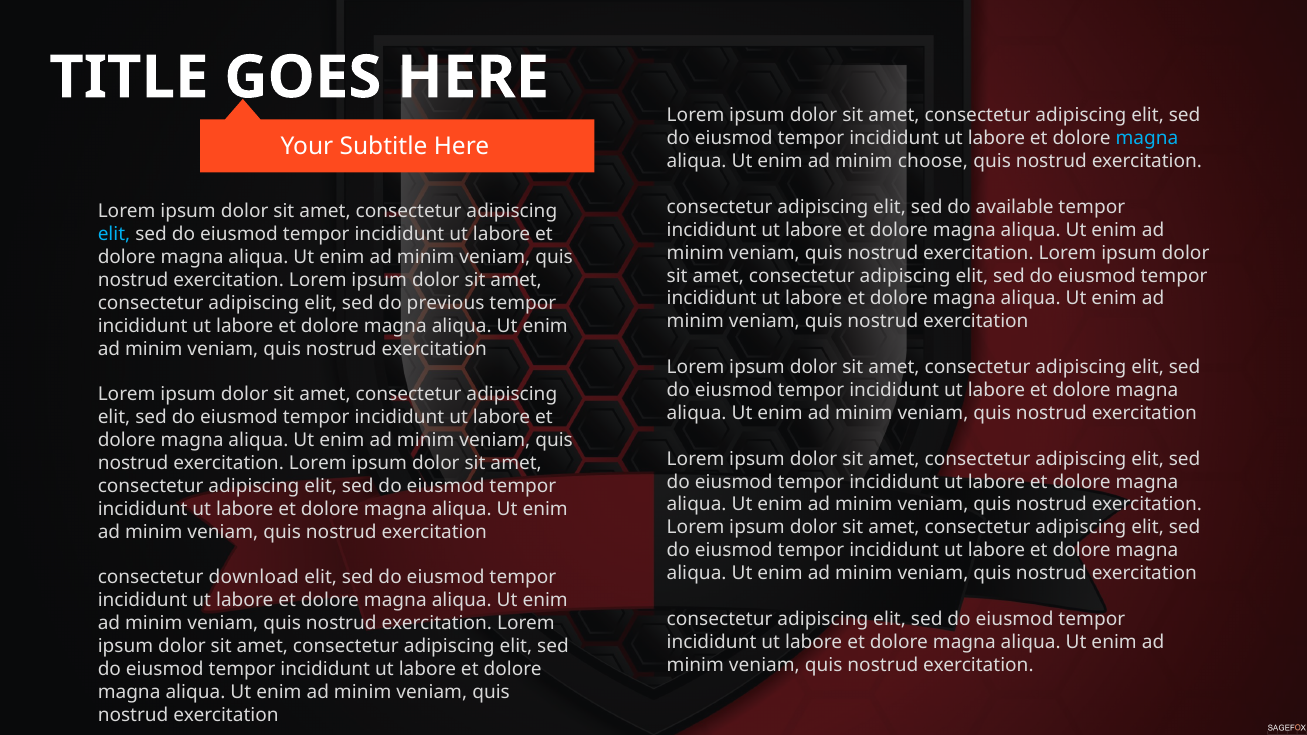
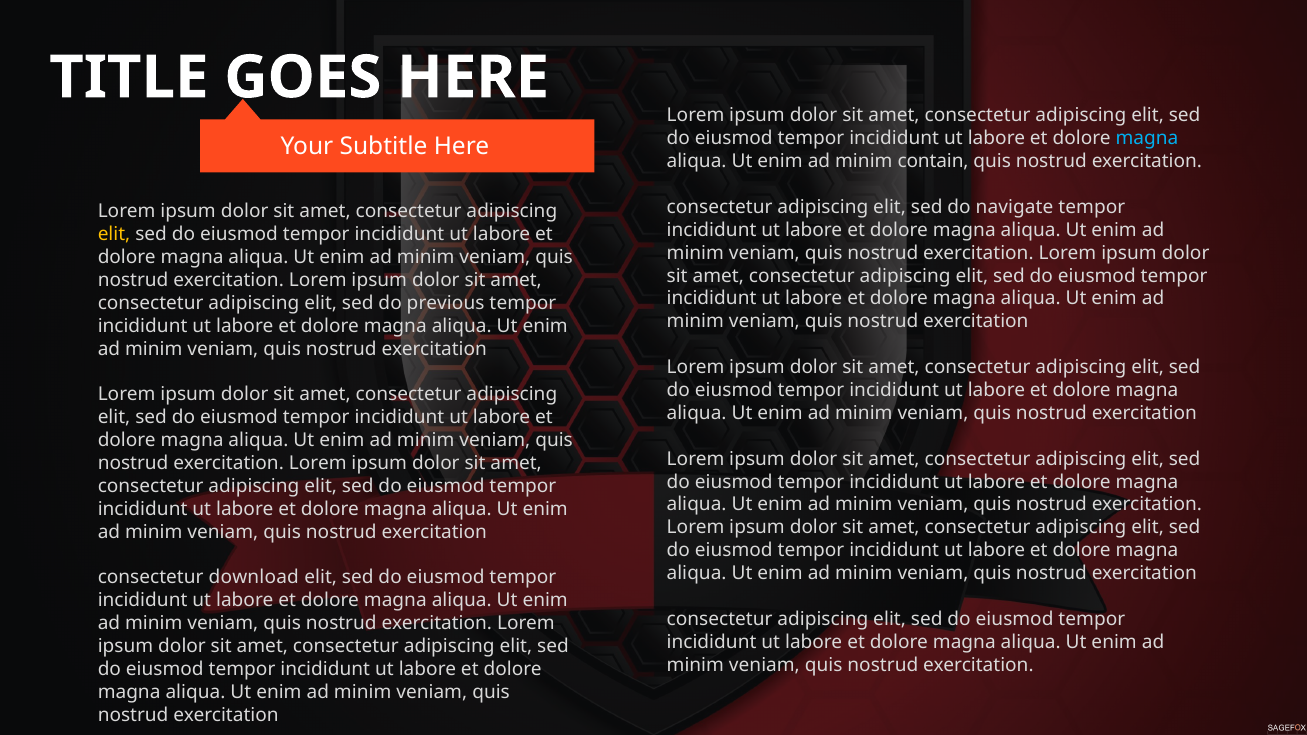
choose: choose -> contain
available: available -> navigate
elit at (114, 234) colour: light blue -> yellow
